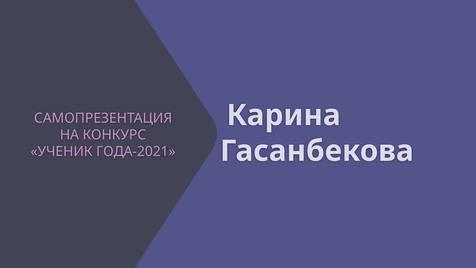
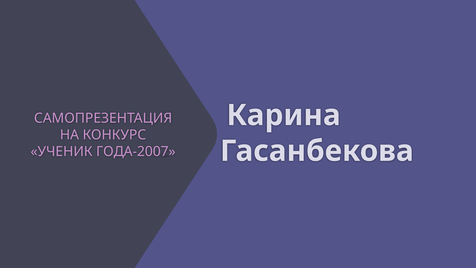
ГОДА-2021: ГОДА-2021 -> ГОДА-2007
